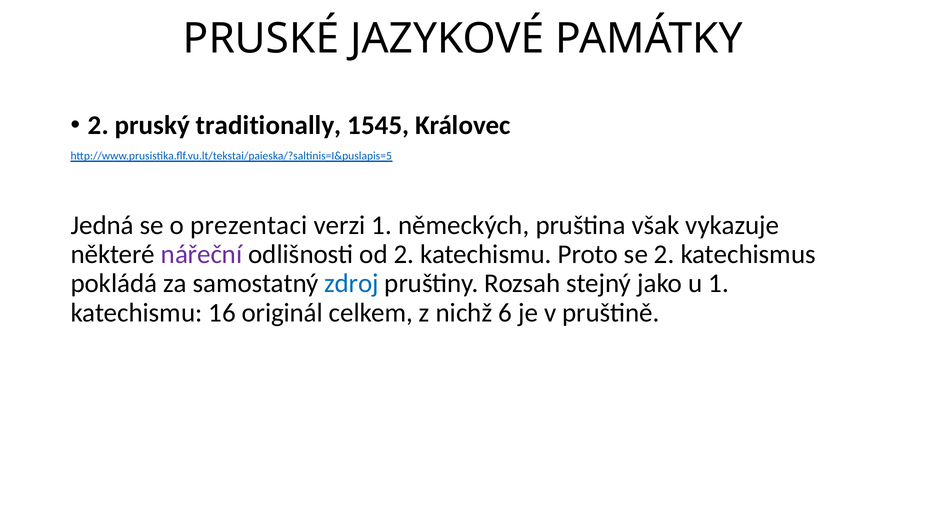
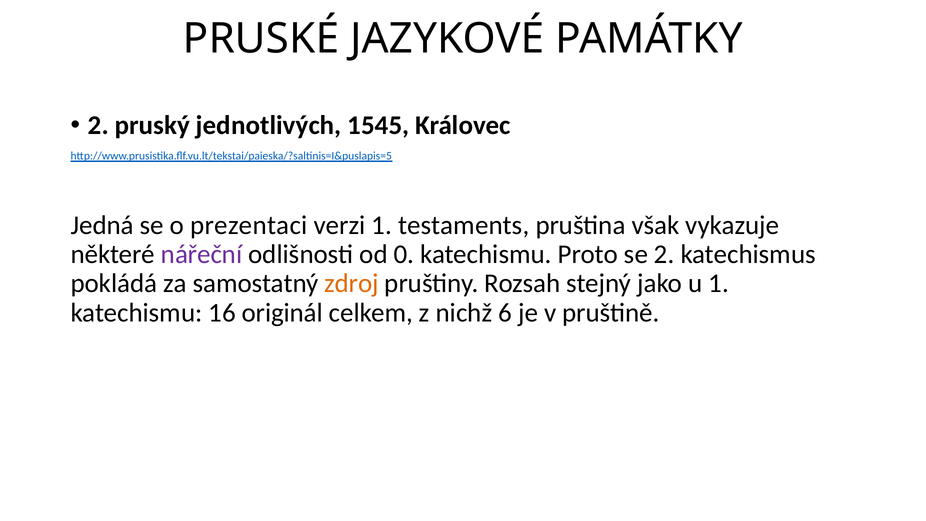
traditionally: traditionally -> jednotlivých
německých: německých -> testaments
od 2: 2 -> 0
zdroj colour: blue -> orange
